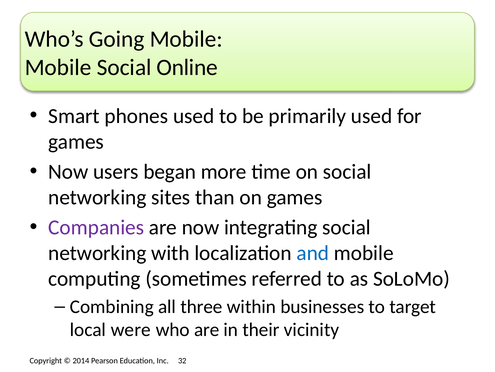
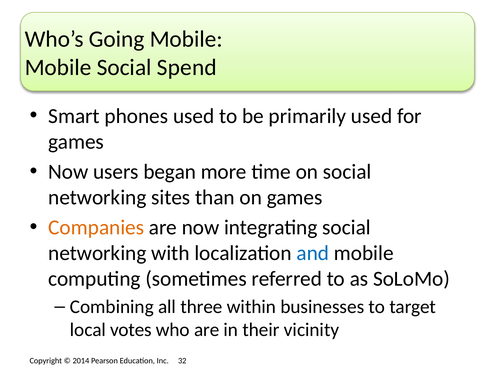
Online: Online -> Spend
Companies colour: purple -> orange
were: were -> votes
